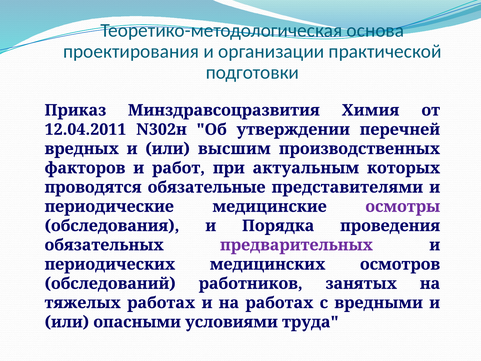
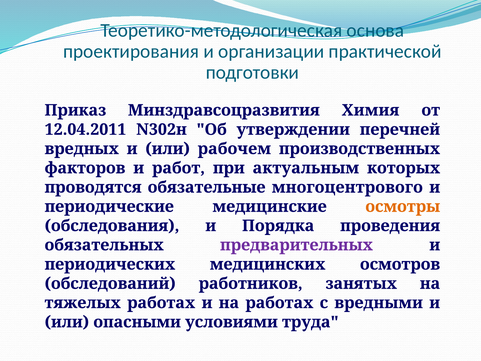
высшим: высшим -> рабочем
представителями: представителями -> многоцентрового
осмотры colour: purple -> orange
